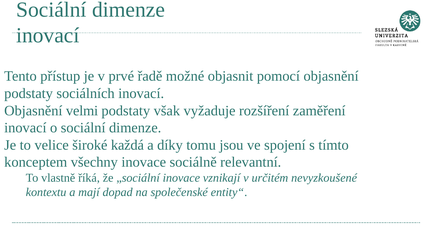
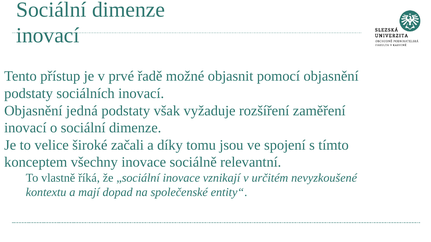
velmi: velmi -> jedná
každá: každá -> začali
